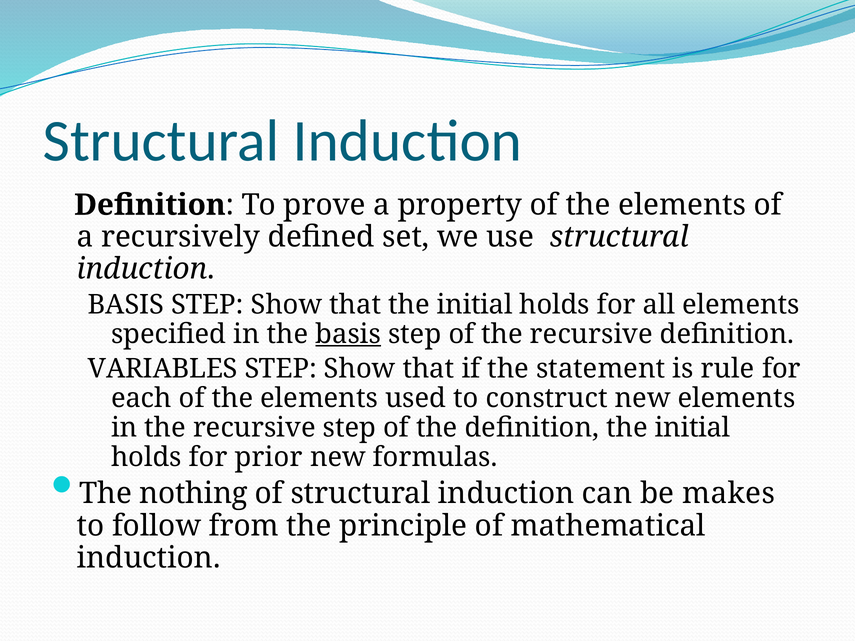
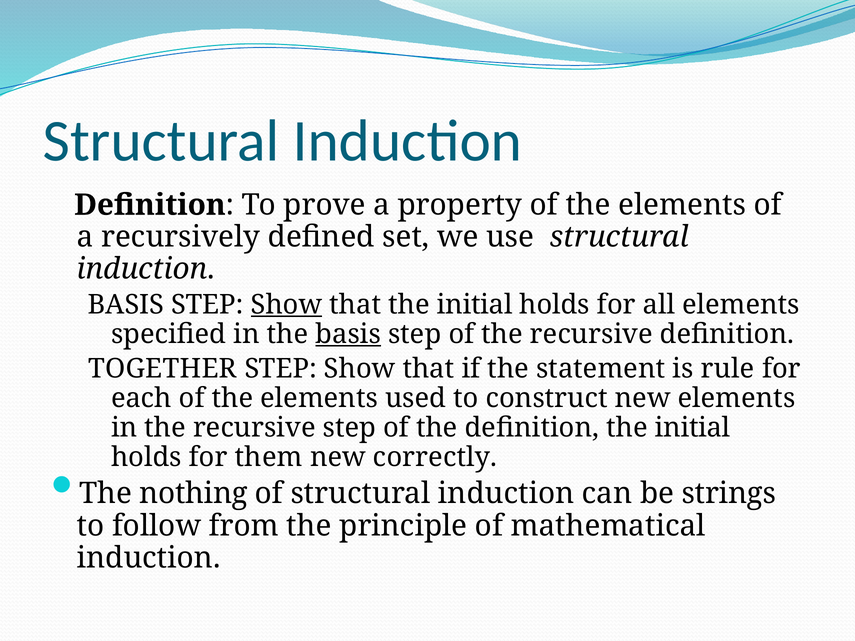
Show at (286, 305) underline: none -> present
VARIABLES: VARIABLES -> TOGETHER
prior: prior -> them
formulas: formulas -> correctly
makes: makes -> strings
